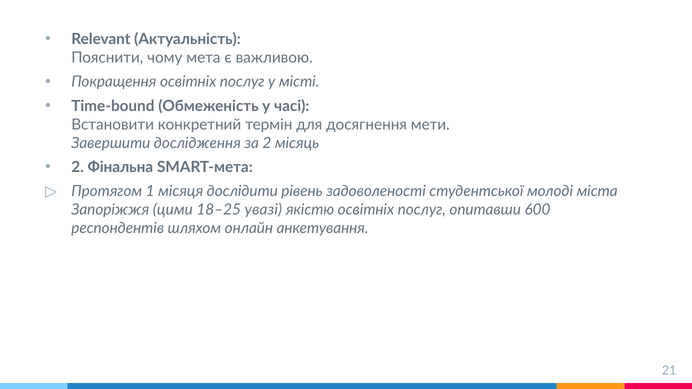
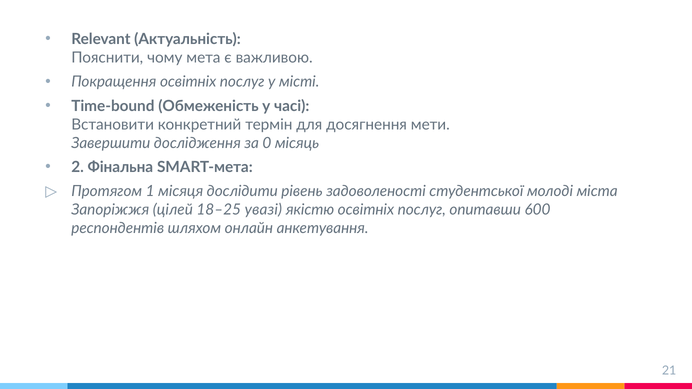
за 2: 2 -> 0
цими: цими -> цілей
